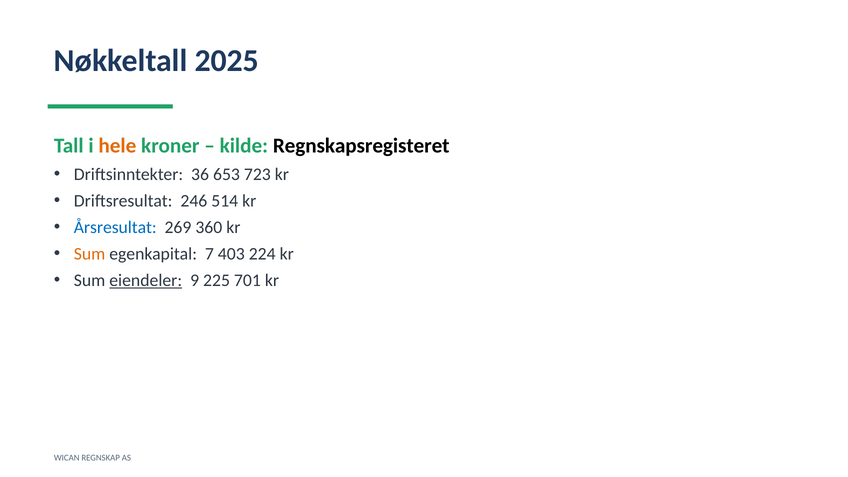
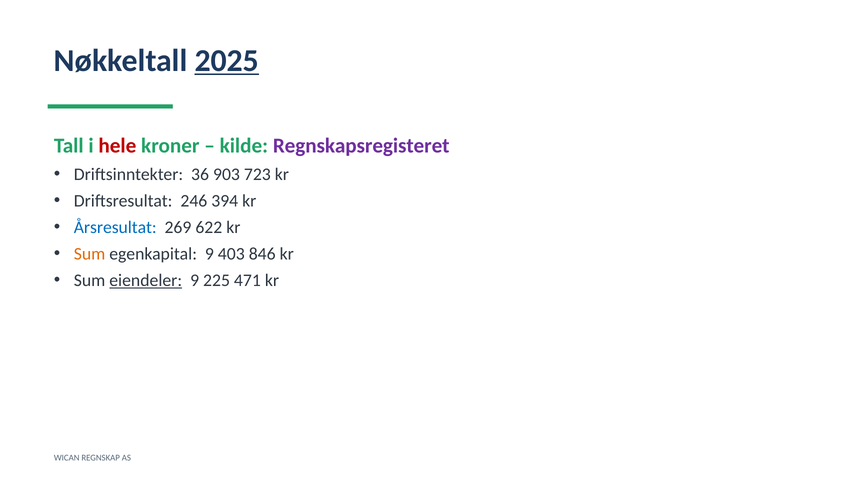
2025 underline: none -> present
hele colour: orange -> red
Regnskapsregisteret colour: black -> purple
653: 653 -> 903
514: 514 -> 394
360: 360 -> 622
egenkapital 7: 7 -> 9
224: 224 -> 846
701: 701 -> 471
